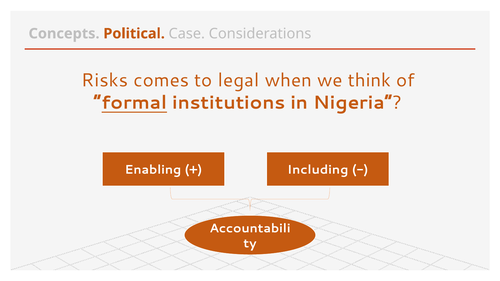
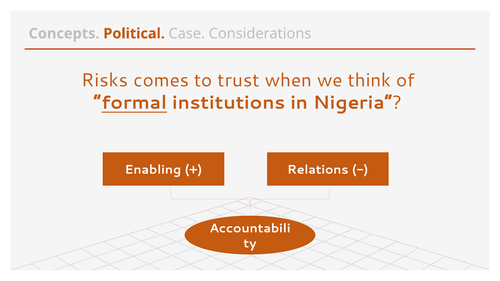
legal: legal -> trust
Including: Including -> Relations
